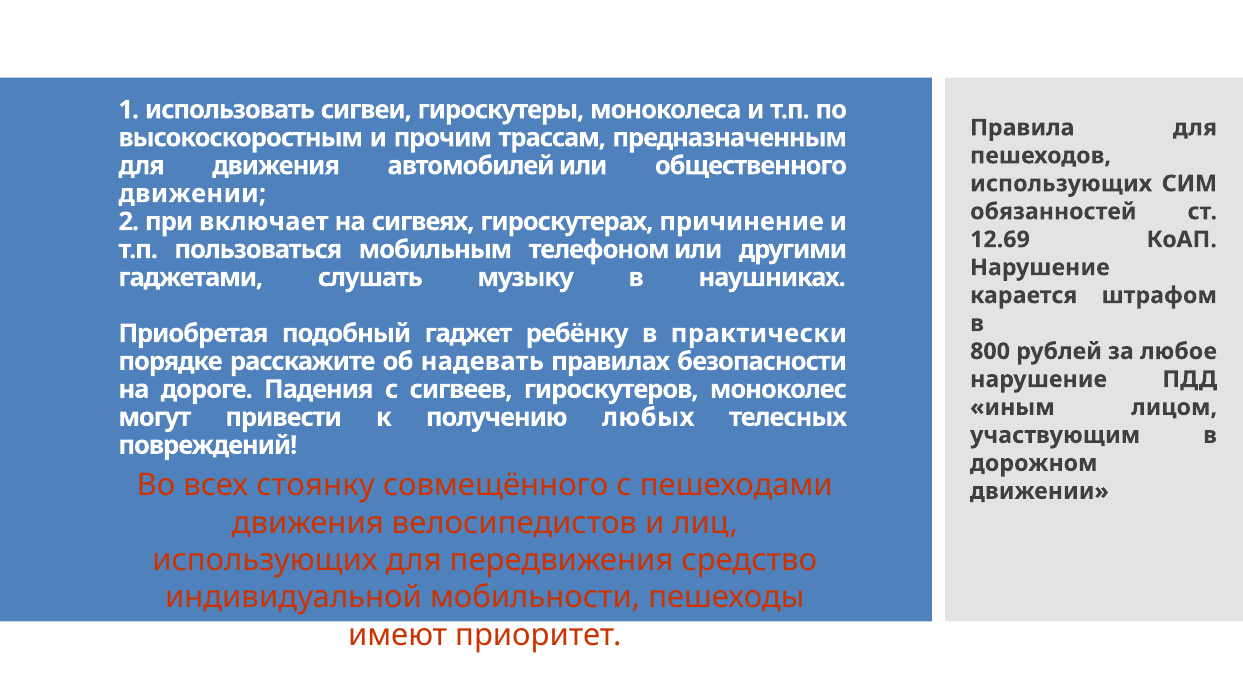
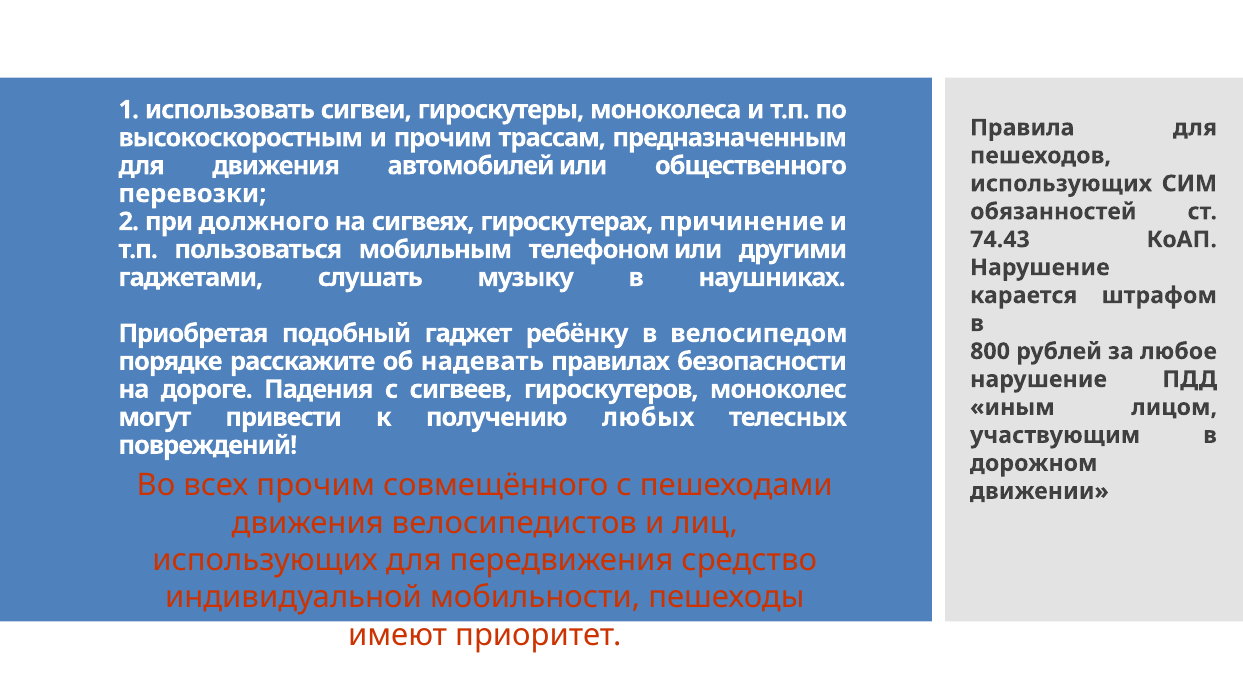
движении at (192, 194): движении -> перевозки
включает: включает -> должного
12.69: 12.69 -> 74.43
практически: практически -> велосипедом
всех стоянку: стоянку -> прочим
